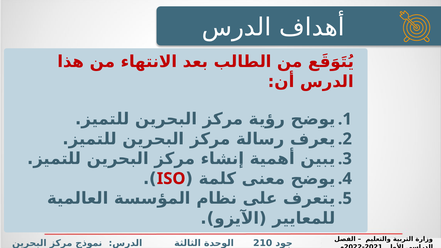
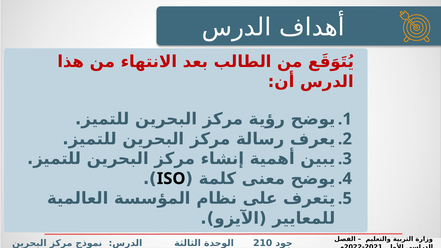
ISO at (171, 179) colour: red -> black
